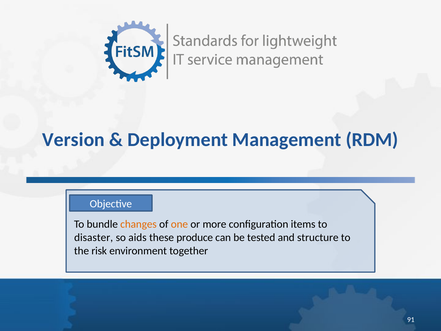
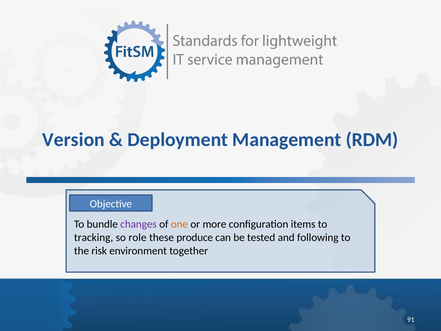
changes colour: orange -> purple
disaster: disaster -> tracking
aids: aids -> role
structure: structure -> following
